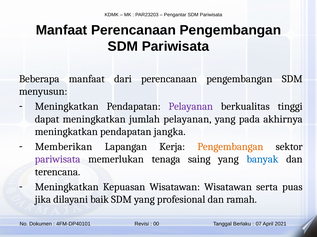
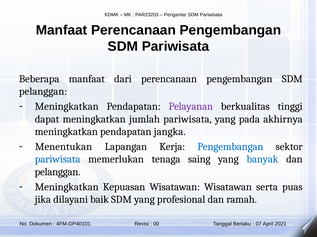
menyusun at (43, 92): menyusun -> pelanggan
jumlah pelayanan: pelayanan -> pariwisata
Memberikan: Memberikan -> Menentukan
Pengembangan at (230, 147) colour: orange -> blue
pariwisata at (58, 160) colour: purple -> blue
terencana at (57, 172): terencana -> pelanggan
